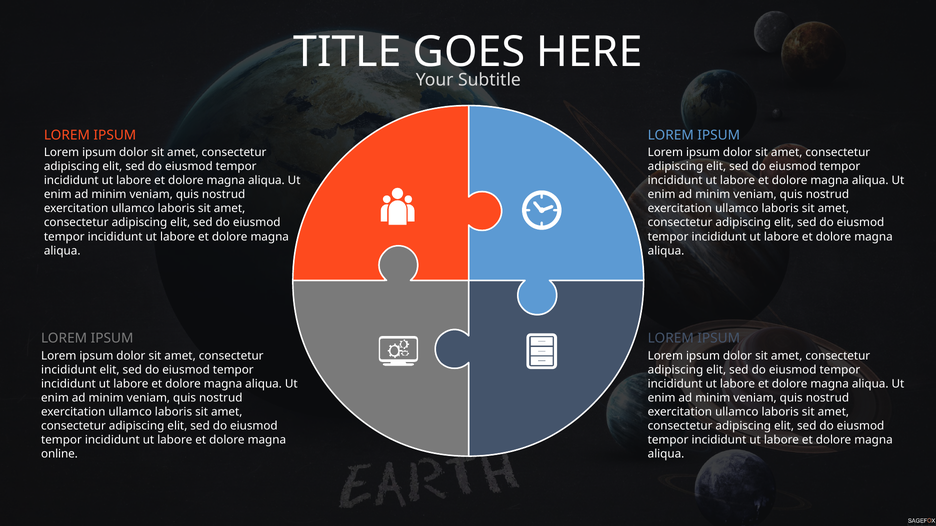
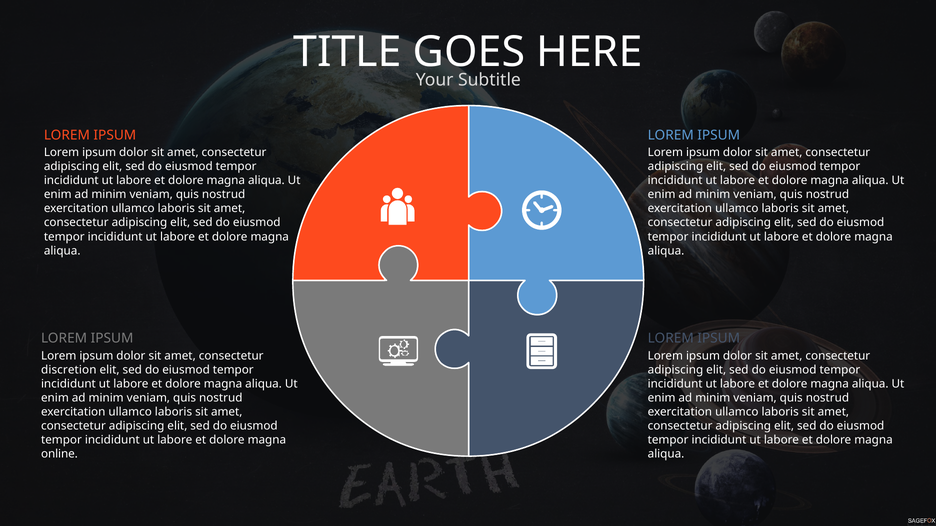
incididunt at (69, 370): incididunt -> discretion
